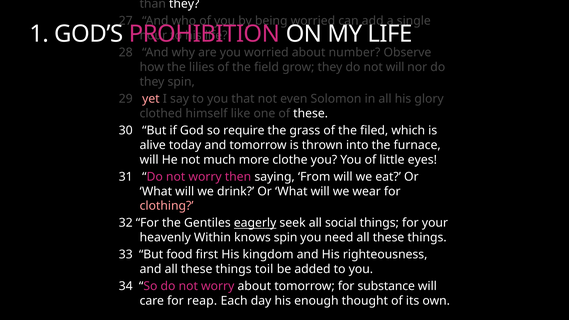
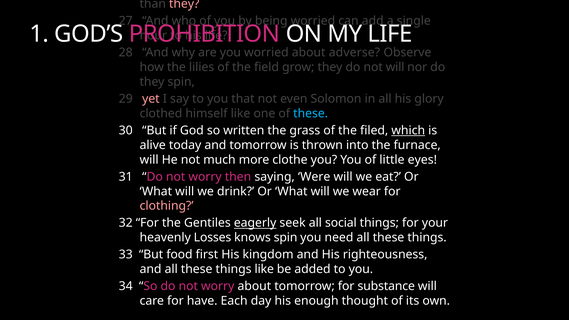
they at (184, 4) colour: white -> pink
number: number -> adverse
these at (311, 113) colour: white -> light blue
require: require -> written
which underline: none -> present
From: From -> Were
Within: Within -> Losses
things toil: toil -> like
for reap: reap -> have
